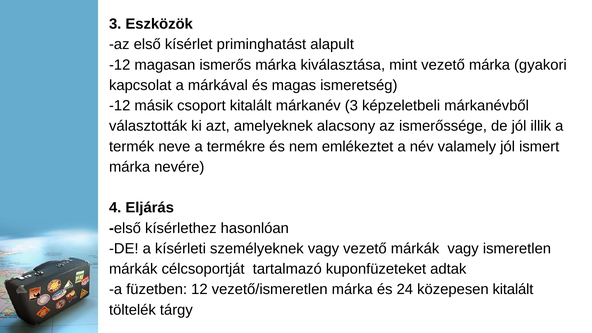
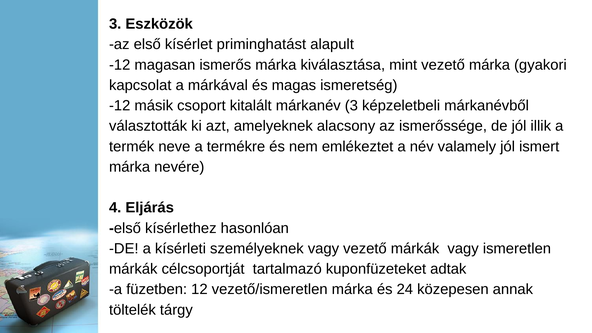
közepesen kitalált: kitalált -> annak
